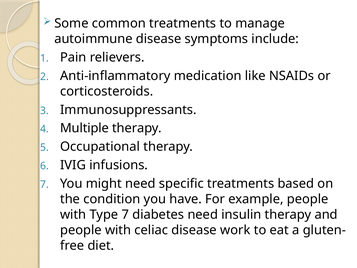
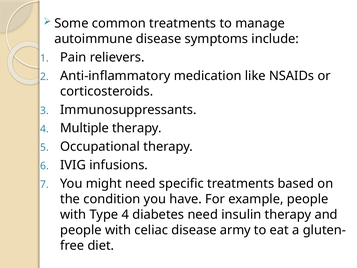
Type 7: 7 -> 4
work: work -> army
